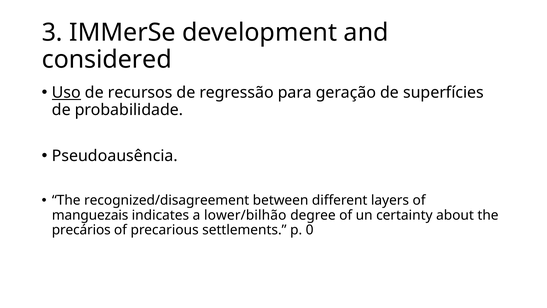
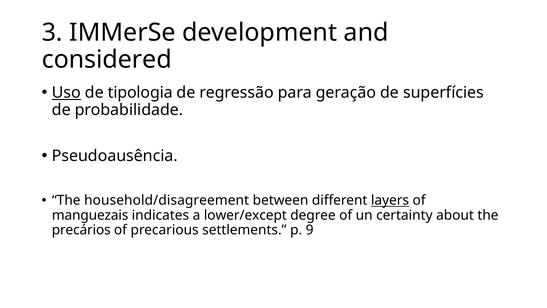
recursos: recursos -> tipologia
recognized/disagreement: recognized/disagreement -> household/disagreement
layers underline: none -> present
lower/bilhão: lower/bilhão -> lower/except
0: 0 -> 9
